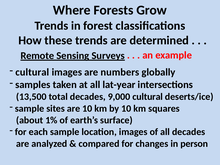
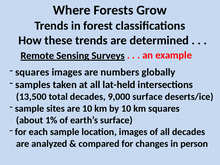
cultural at (32, 72): cultural -> squares
lat-year: lat-year -> lat-held
9,000 cultural: cultural -> surface
